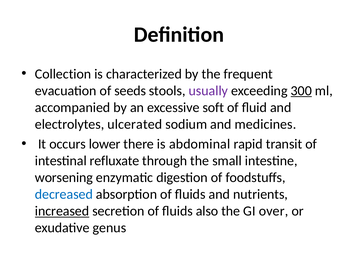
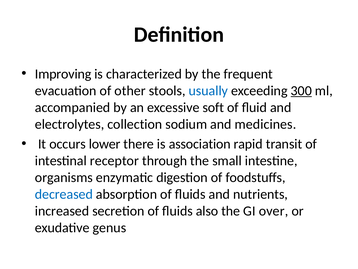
Collection: Collection -> Improving
seeds: seeds -> other
usually colour: purple -> blue
ulcerated: ulcerated -> collection
abdominal: abdominal -> association
refluxate: refluxate -> receptor
worsening: worsening -> organisms
increased underline: present -> none
